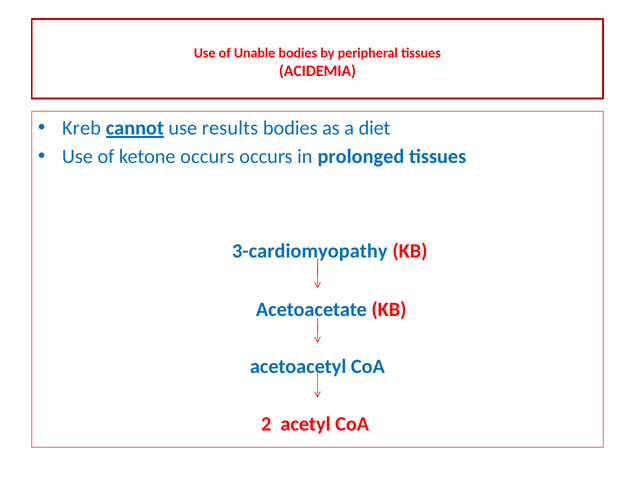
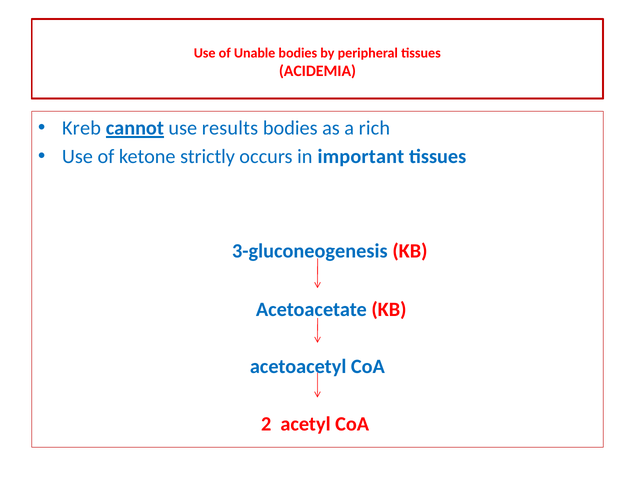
diet: diet -> rich
ketone occurs: occurs -> strictly
prolonged: prolonged -> important
3-cardiomyopathy: 3-cardiomyopathy -> 3-gluconeogenesis
